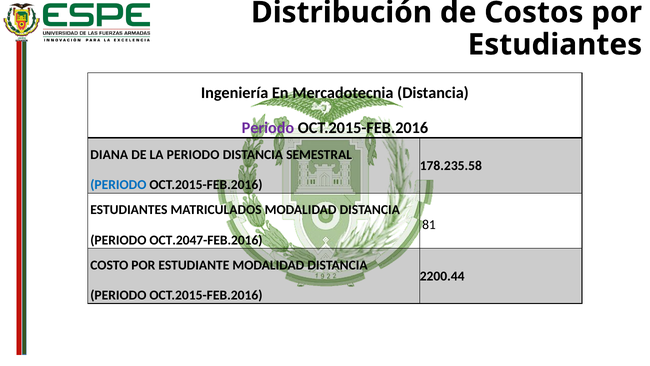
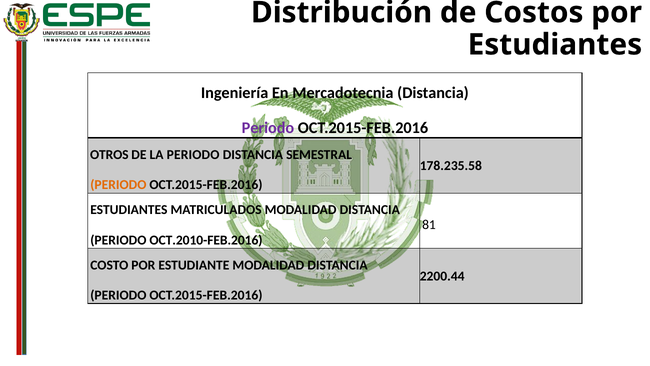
DIANA: DIANA -> OTROS
PERIODO at (118, 185) colour: blue -> orange
OCT.2047-FEB.2016: OCT.2047-FEB.2016 -> OCT.2010-FEB.2016
